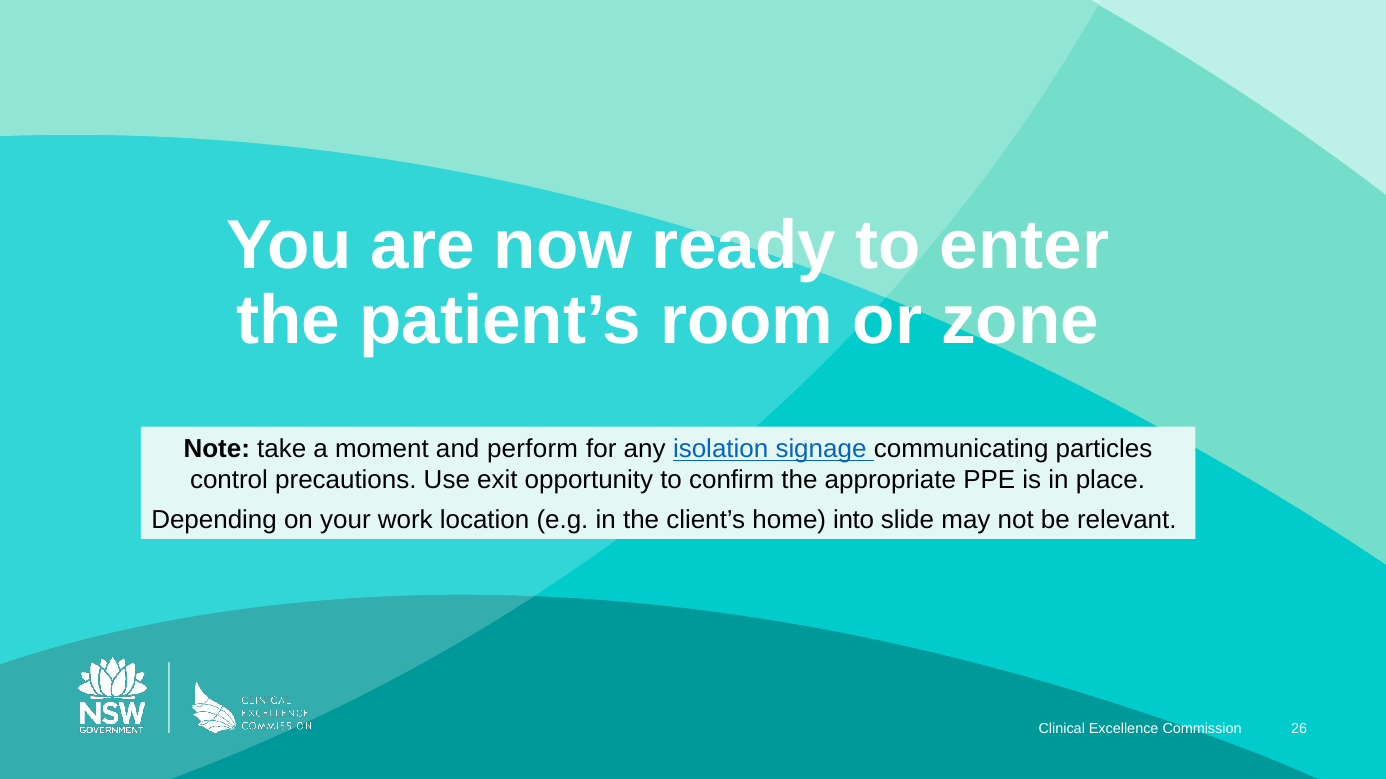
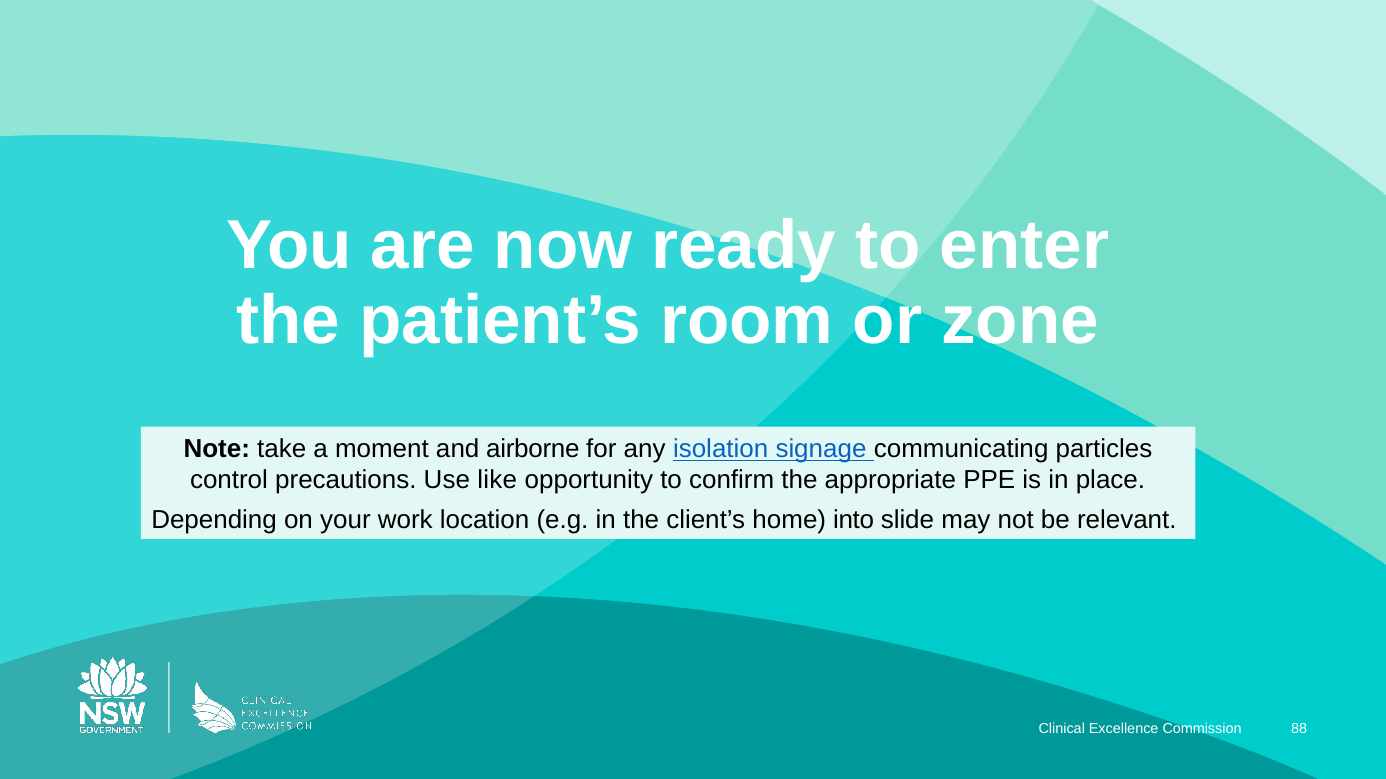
perform: perform -> airborne
exit: exit -> like
26: 26 -> 88
